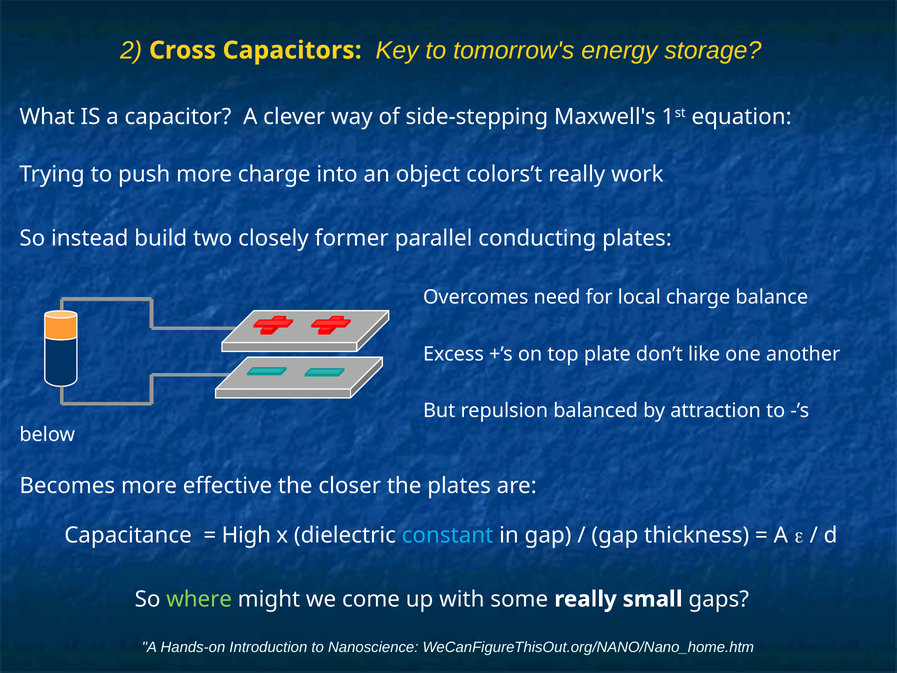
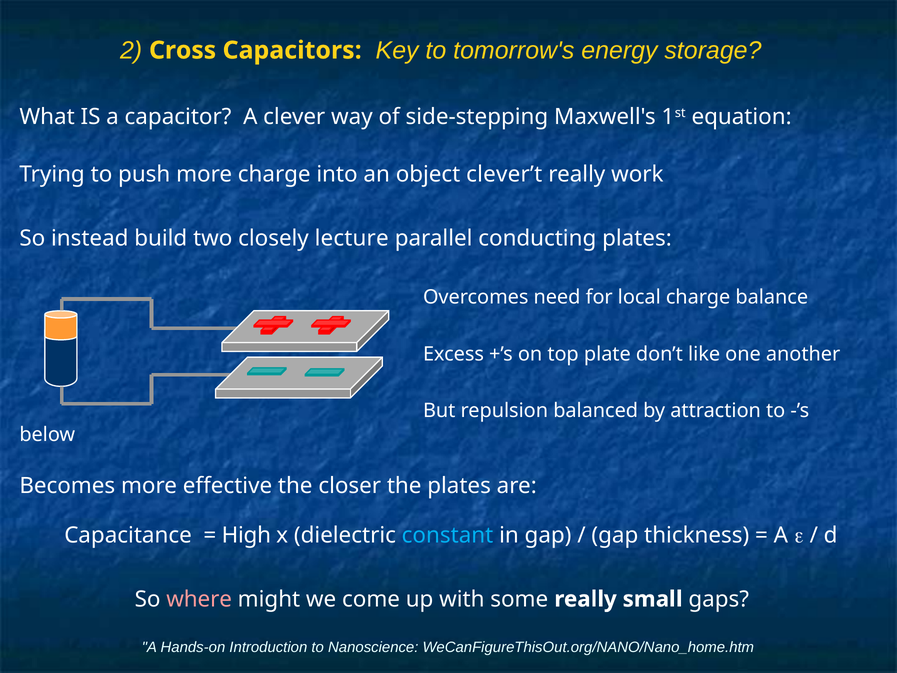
colors’t: colors’t -> clever’t
former: former -> lecture
where colour: light green -> pink
